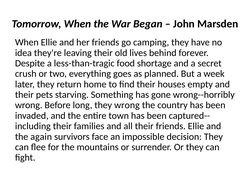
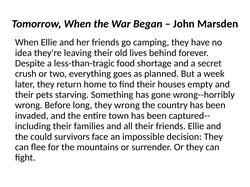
again: again -> could
